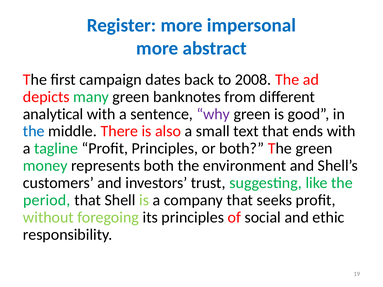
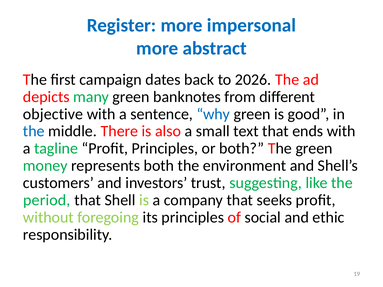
2008: 2008 -> 2026
analytical: analytical -> objective
why colour: purple -> blue
